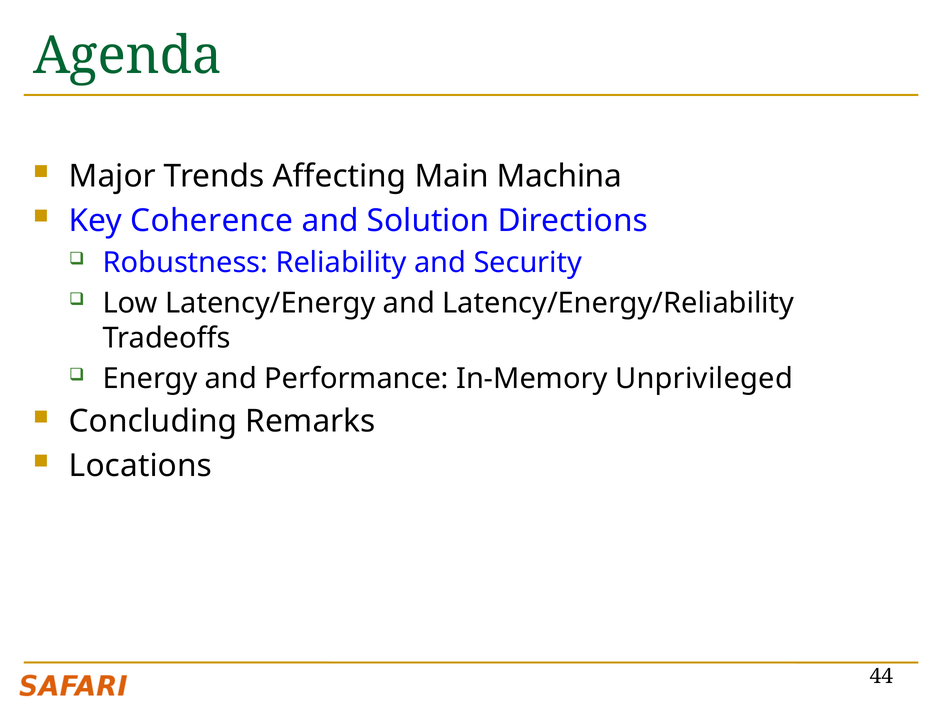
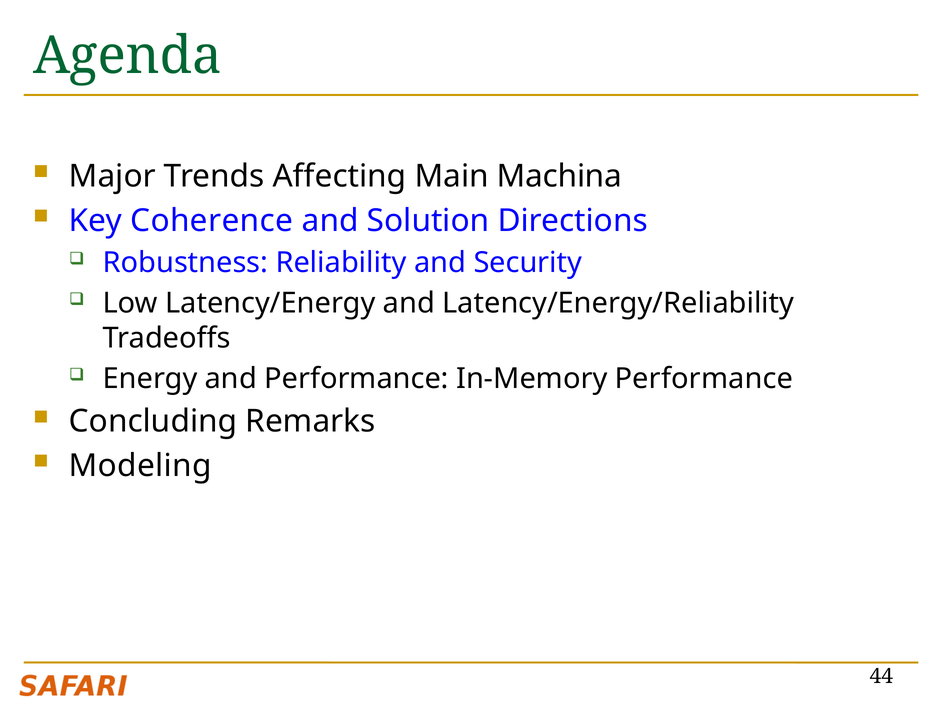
In-Memory Unprivileged: Unprivileged -> Performance
Locations: Locations -> Modeling
